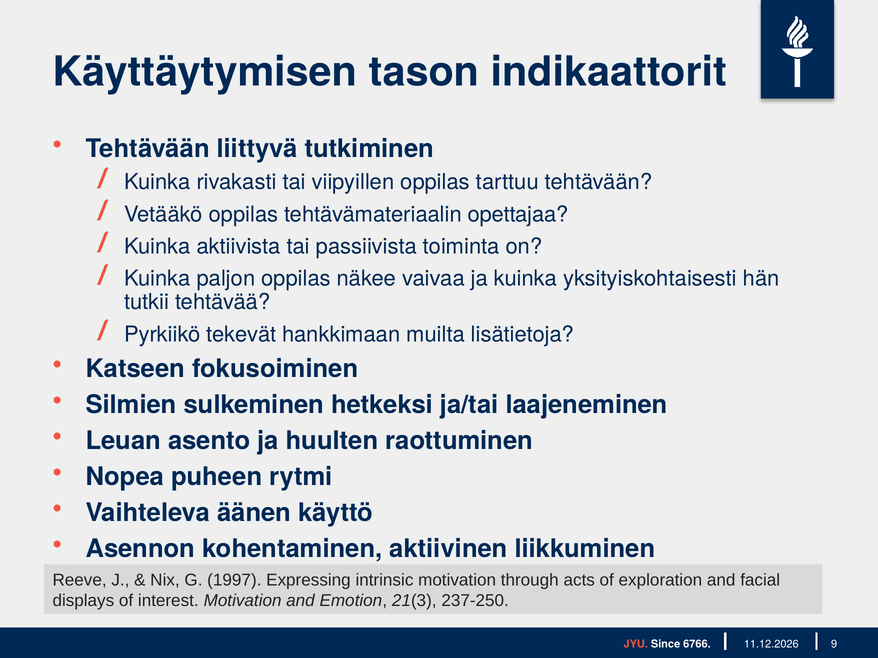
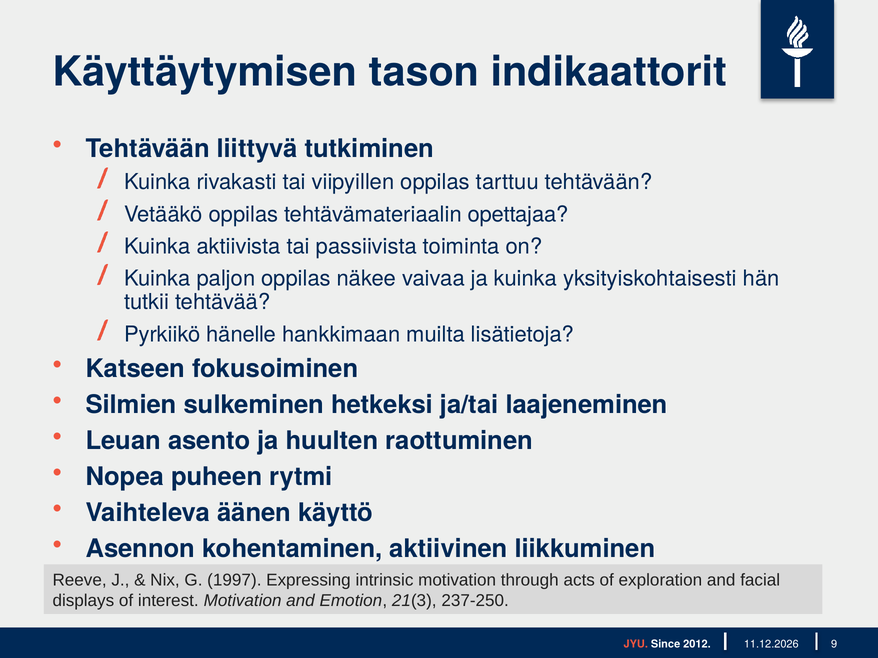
tekevät: tekevät -> hänelle
6766: 6766 -> 2012
